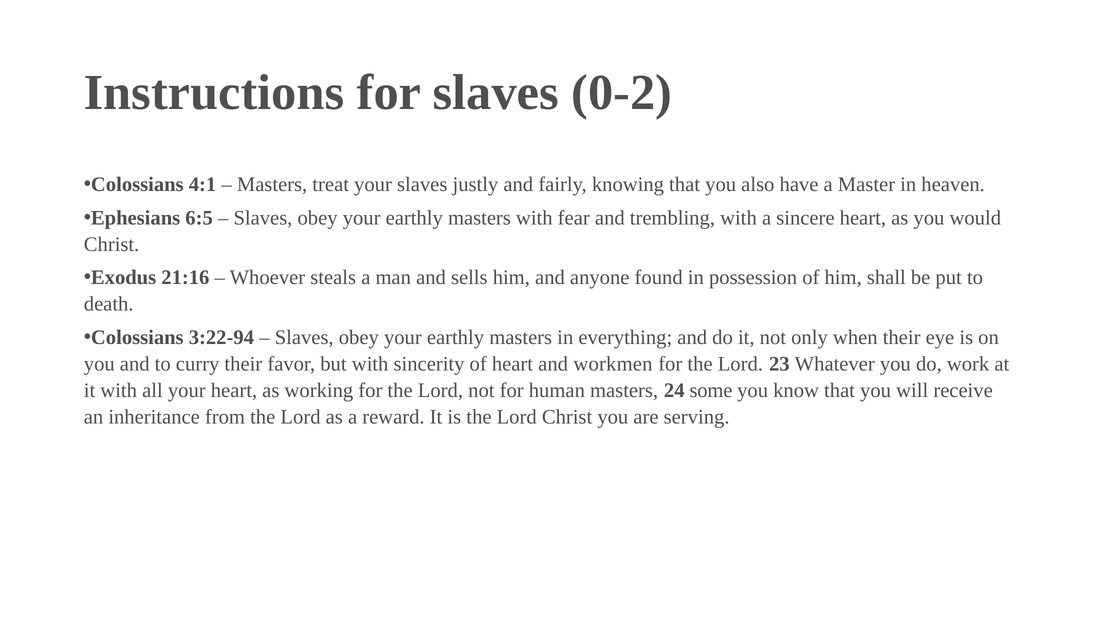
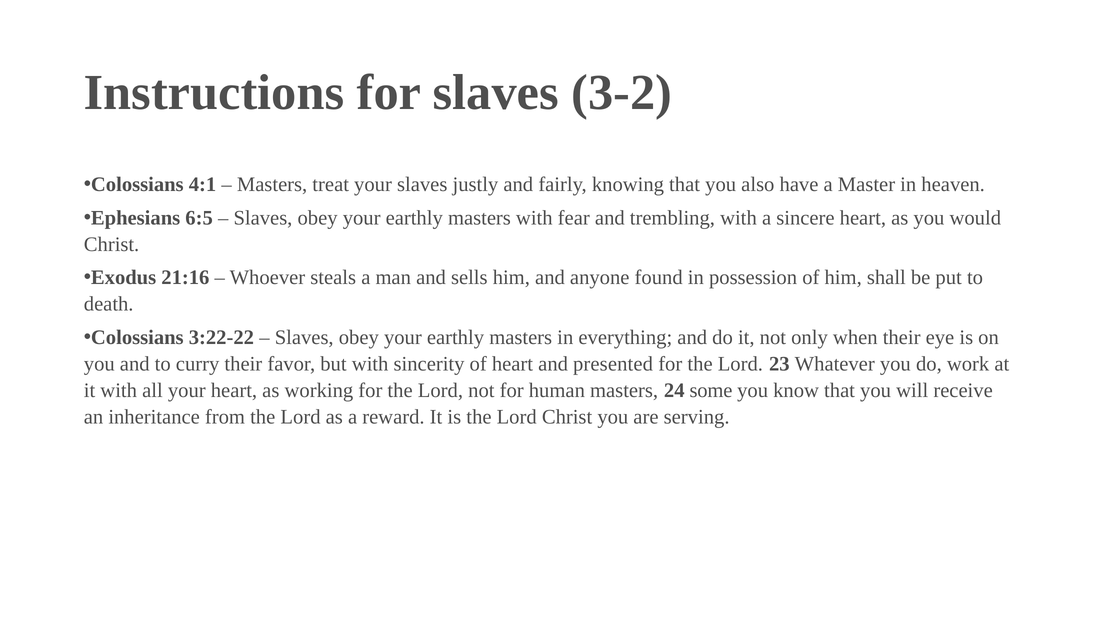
0-2: 0-2 -> 3-2
3:22-94: 3:22-94 -> 3:22-22
workmen: workmen -> presented
